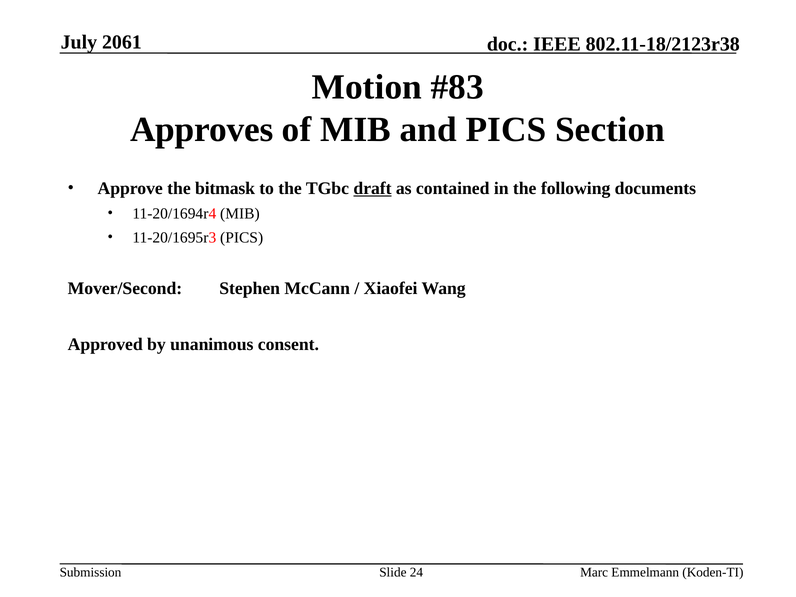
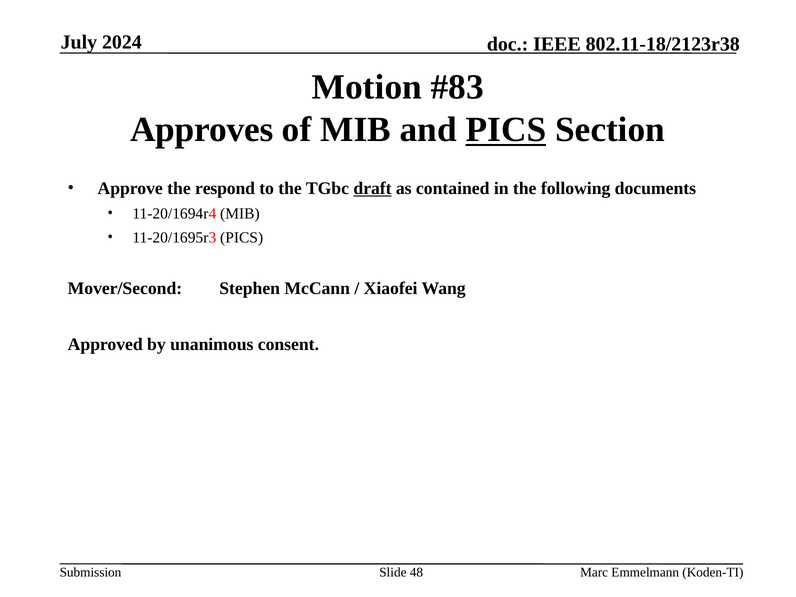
2061: 2061 -> 2024
PICS at (506, 130) underline: none -> present
bitmask: bitmask -> respond
24: 24 -> 48
